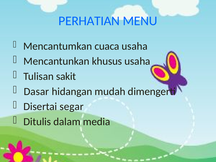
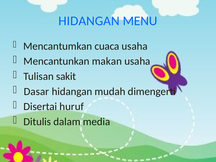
PERHATIAN at (89, 21): PERHATIAN -> HIDANGAN
khusus: khusus -> makan
segar: segar -> huruf
